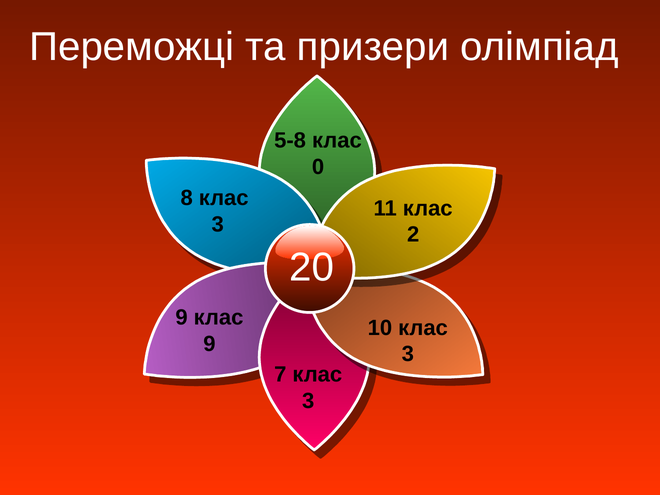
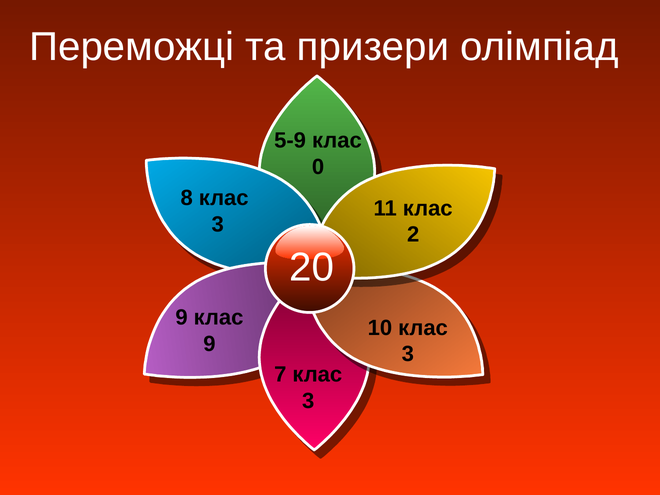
5-8: 5-8 -> 5-9
